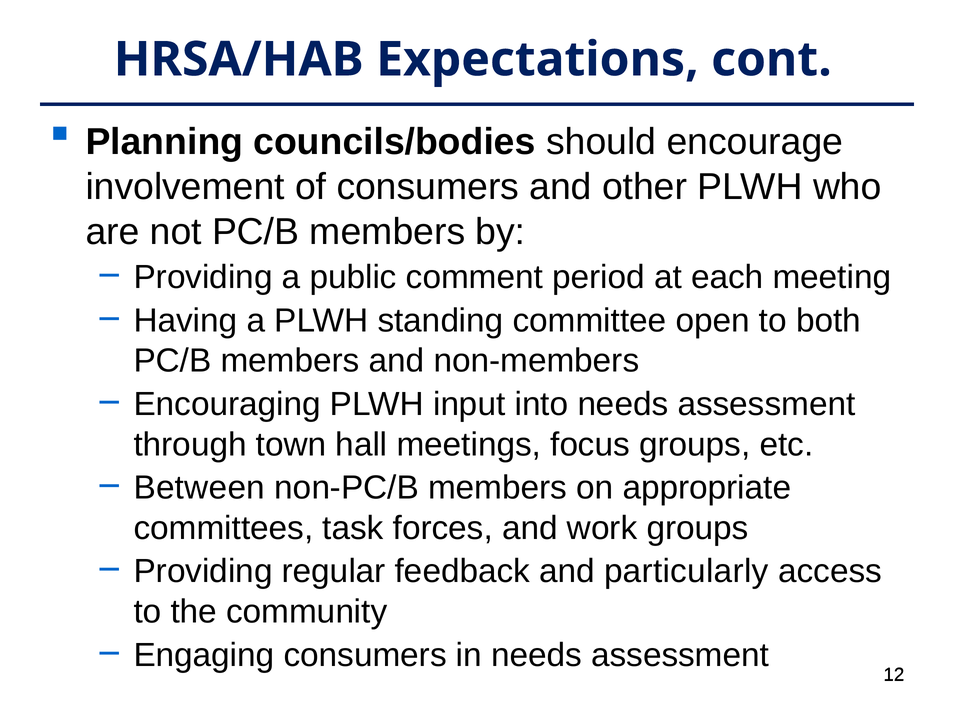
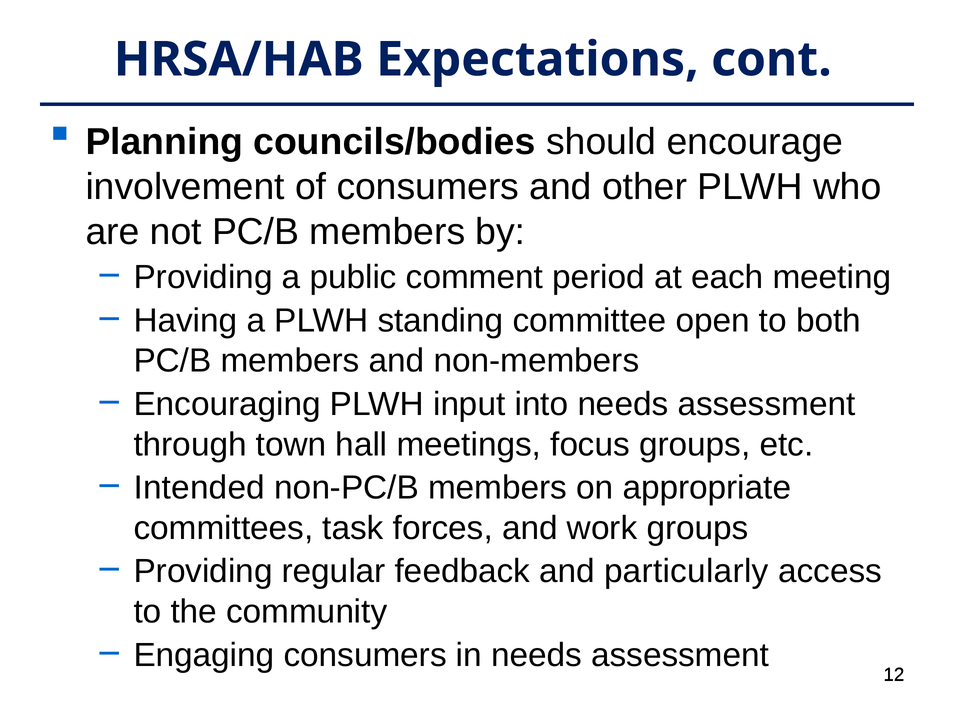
Between: Between -> Intended
